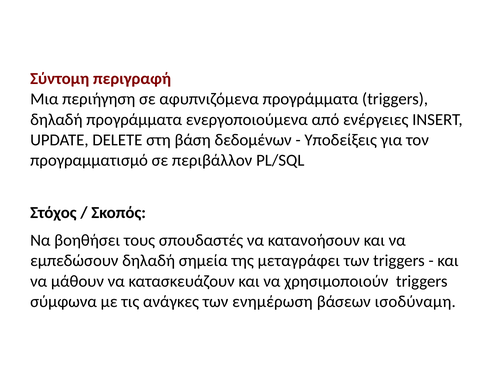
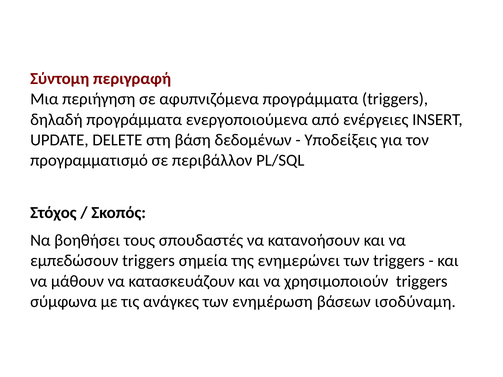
εμπεδώσουν δηλαδή: δηλαδή -> triggers
μεταγράφει: μεταγράφει -> ενημερώνει
